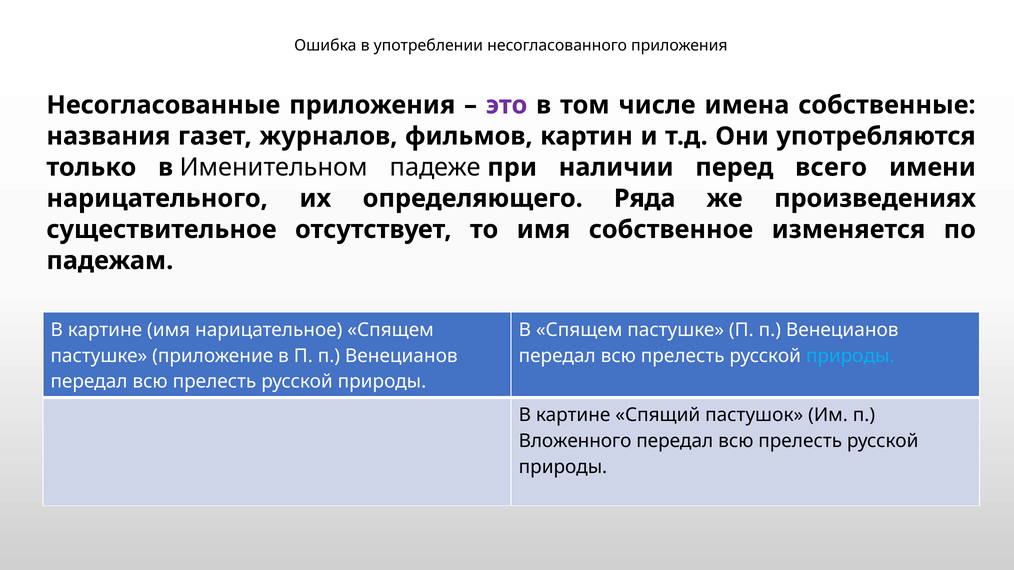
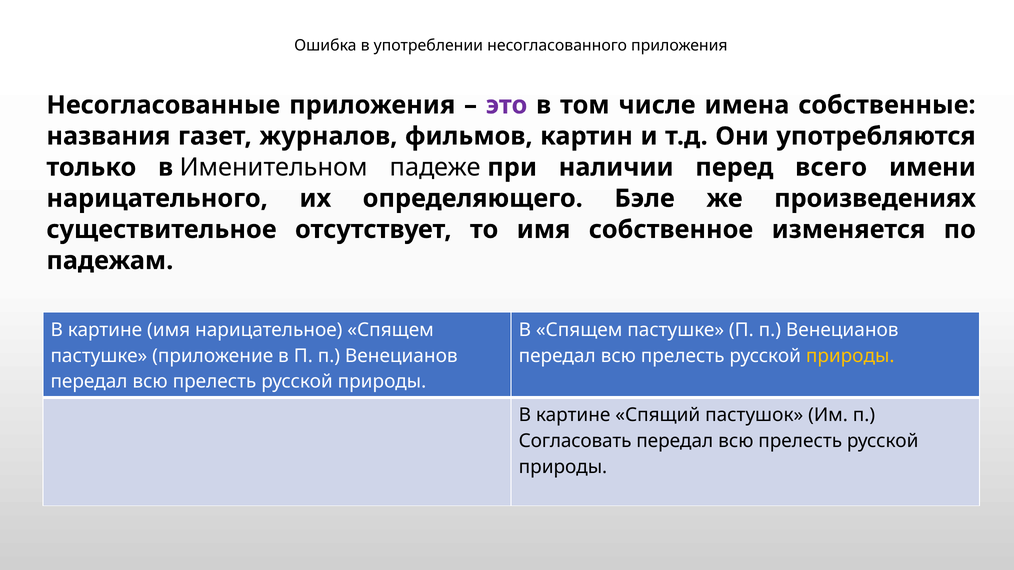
Ряда: Ряда -> Бэле
природы at (850, 356) colour: light blue -> yellow
Вложенного: Вложенного -> Согласовать
